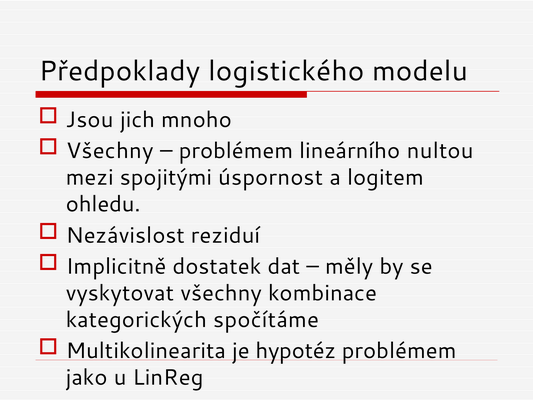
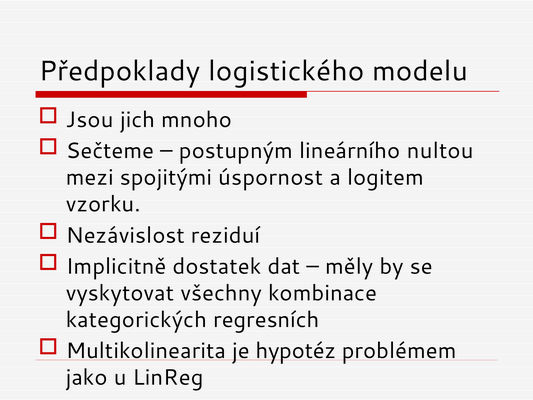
Všechny at (110, 151): Všechny -> Sečteme
problémem at (236, 151): problémem -> postupným
ohledu: ohledu -> vzorku
spočítáme: spočítáme -> regresních
